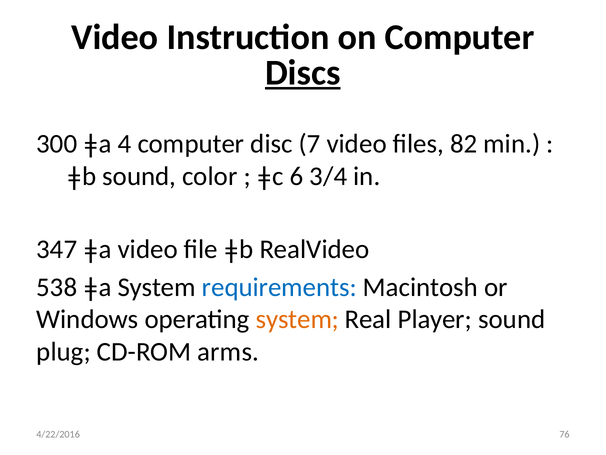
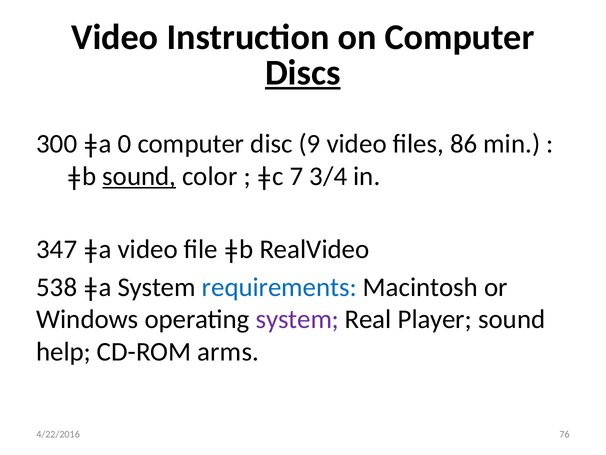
4: 4 -> 0
7: 7 -> 9
82: 82 -> 86
sound at (139, 176) underline: none -> present
6: 6 -> 7
system at (297, 319) colour: orange -> purple
plug: plug -> help
